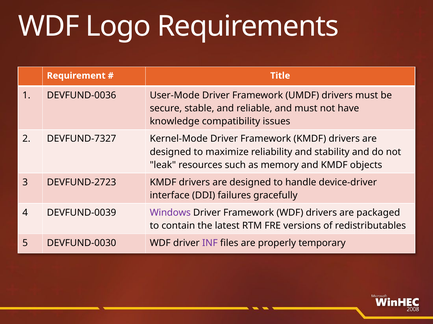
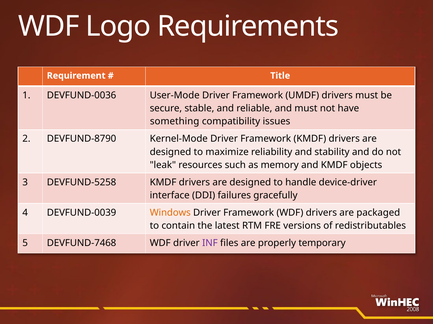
knowledge: knowledge -> something
DEVFUND-7327: DEVFUND-7327 -> DEVFUND-8790
DEVFUND-2723: DEVFUND-2723 -> DEVFUND-5258
Windows colour: purple -> orange
DEVFUND-0030: DEVFUND-0030 -> DEVFUND-7468
